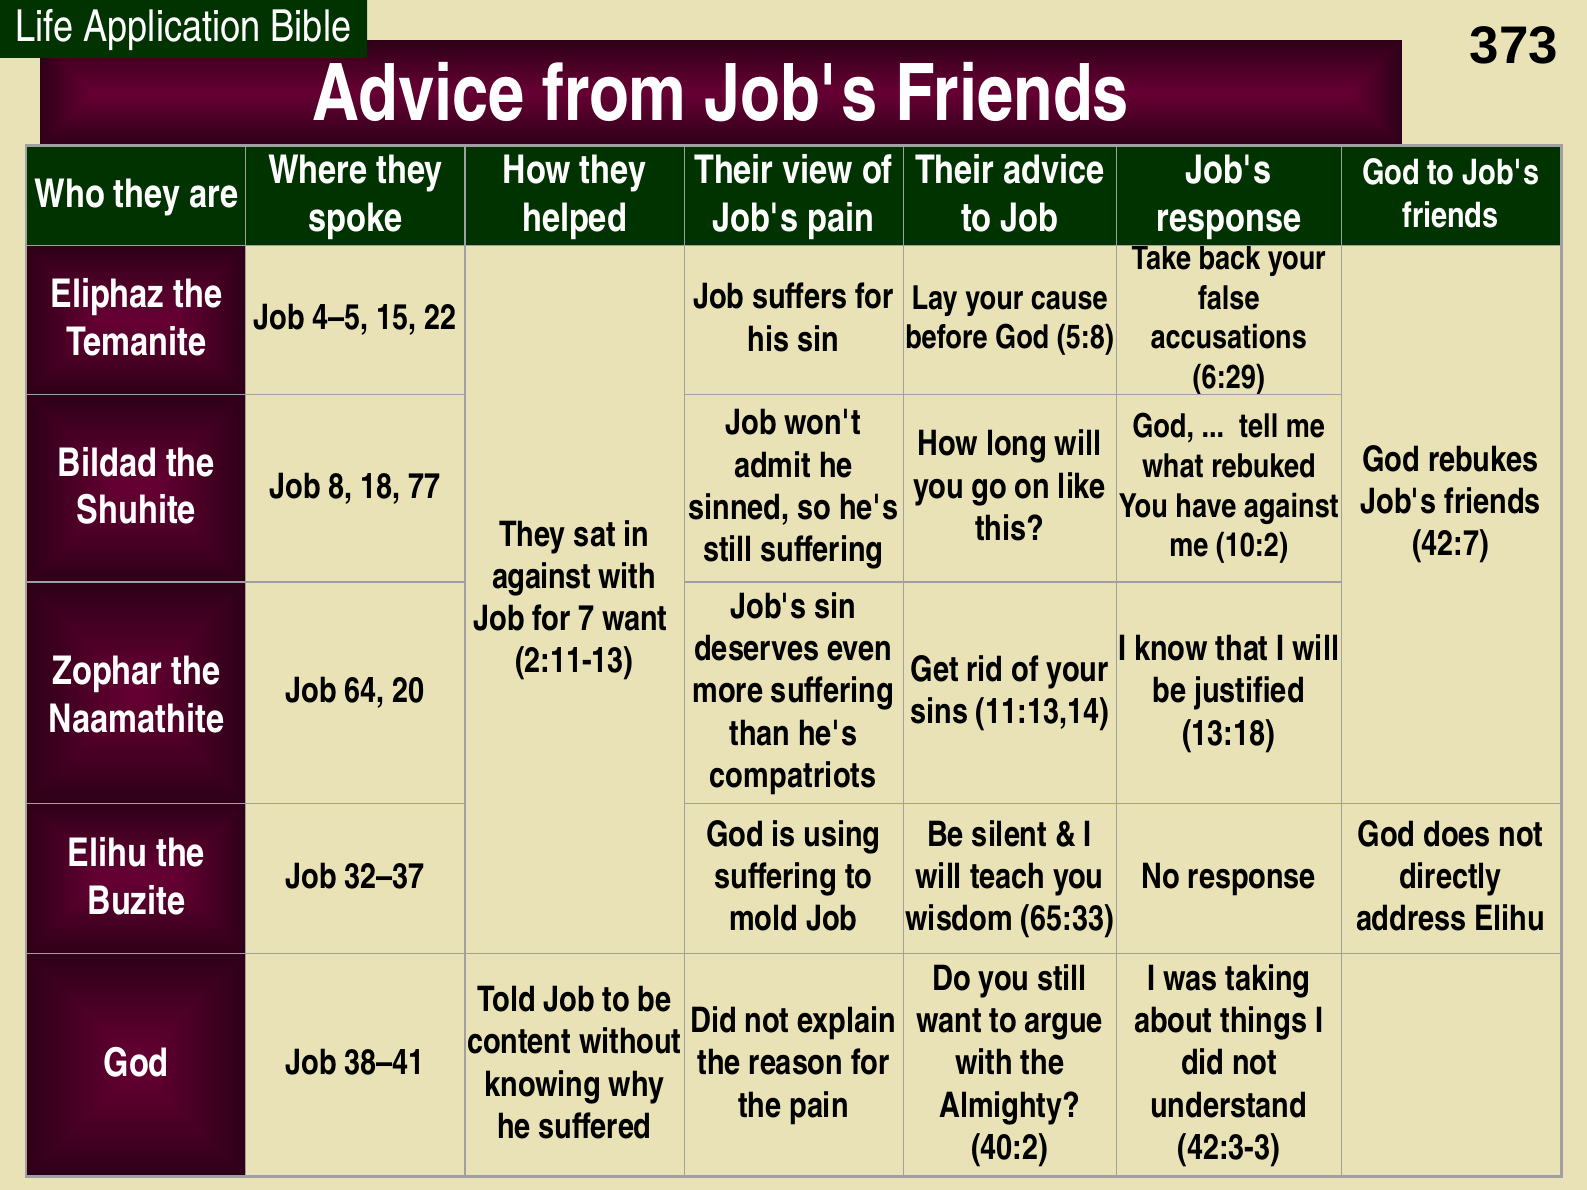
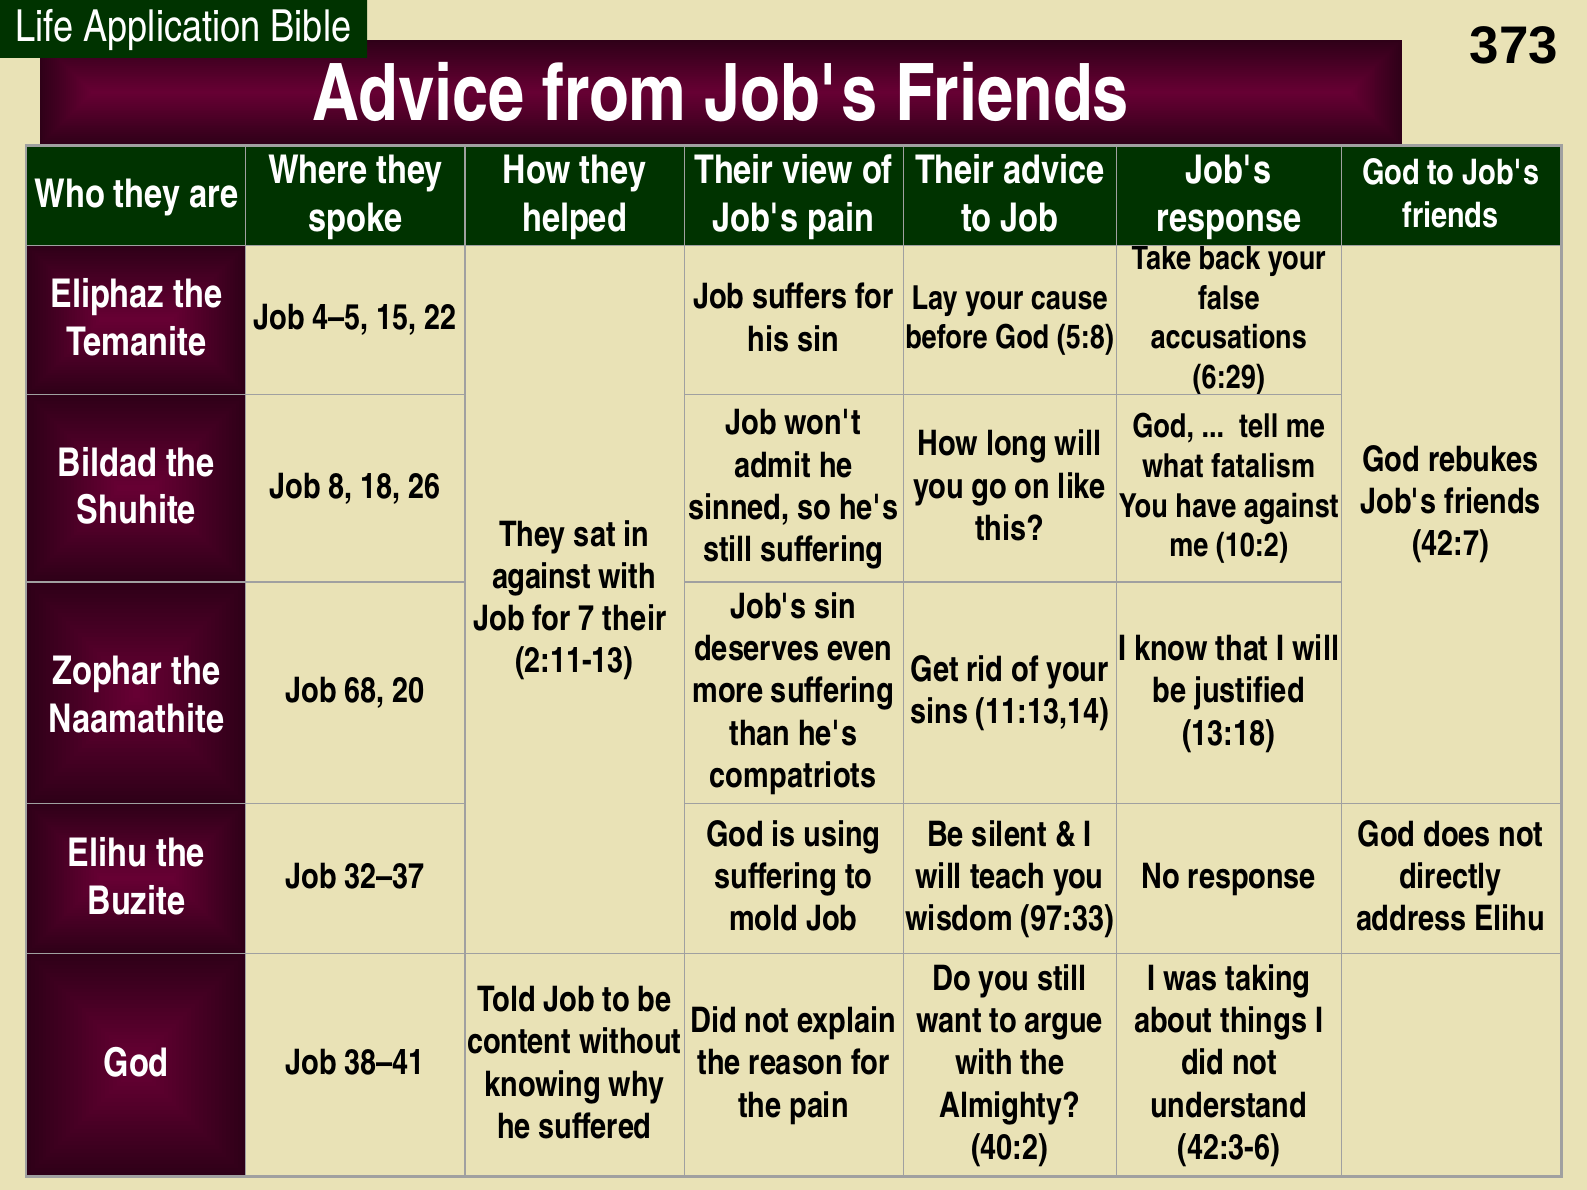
rebuked: rebuked -> fatalism
77: 77 -> 26
7 want: want -> their
64: 64 -> 68
65:33: 65:33 -> 97:33
42:3-3: 42:3-3 -> 42:3-6
